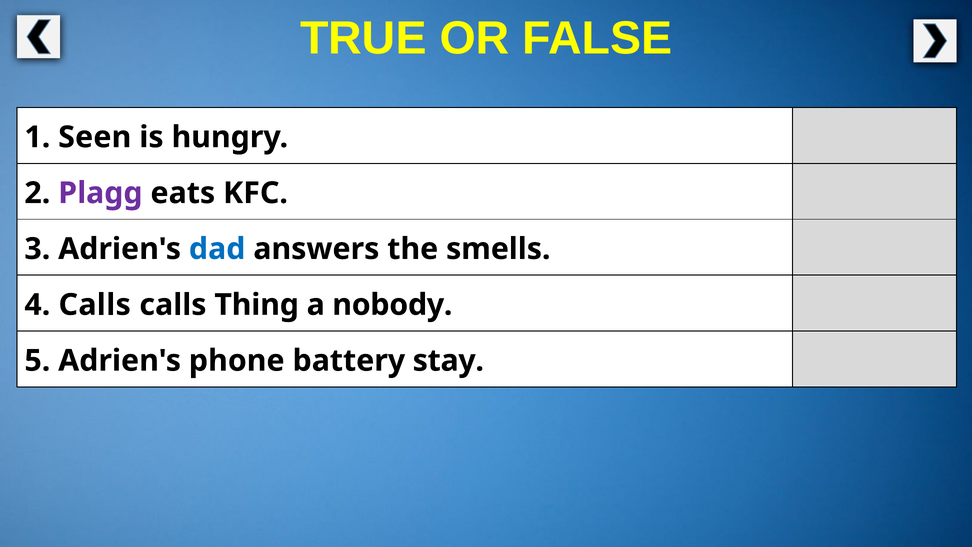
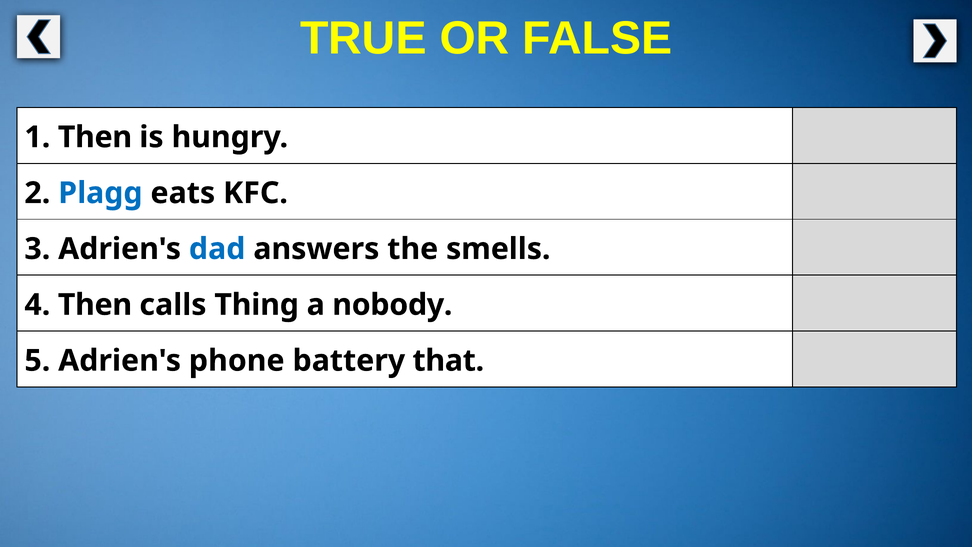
1 Seen: Seen -> Then
Plagg colour: purple -> blue
4 Calls: Calls -> Then
stay: stay -> that
